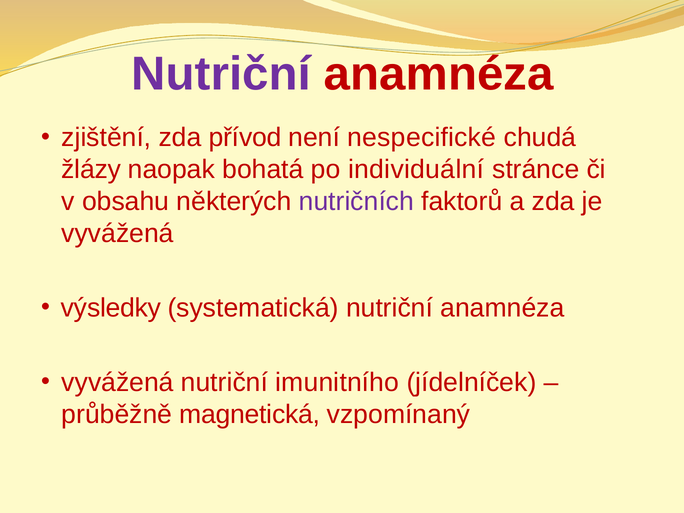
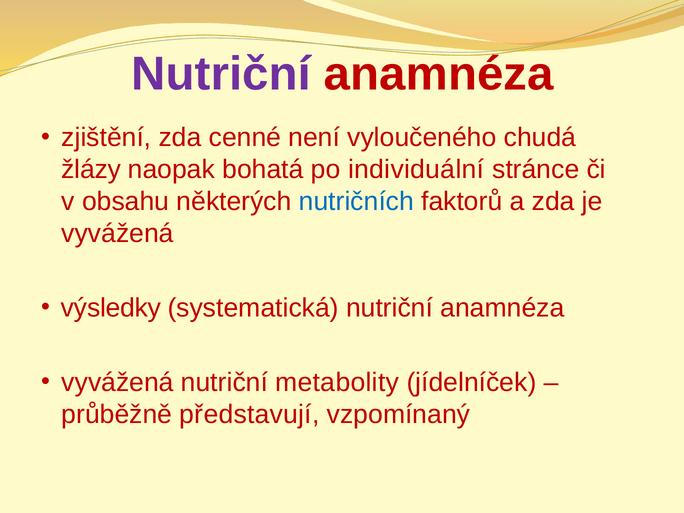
přívod: přívod -> cenné
nespecifické: nespecifické -> vyloučeného
nutričních colour: purple -> blue
imunitního: imunitního -> metabolity
magnetická: magnetická -> představují
